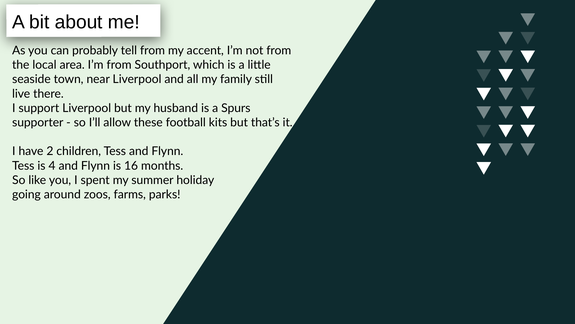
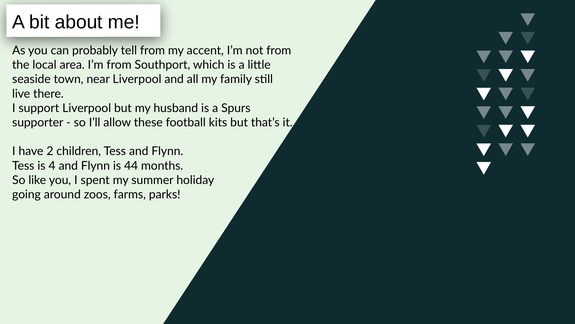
16: 16 -> 44
